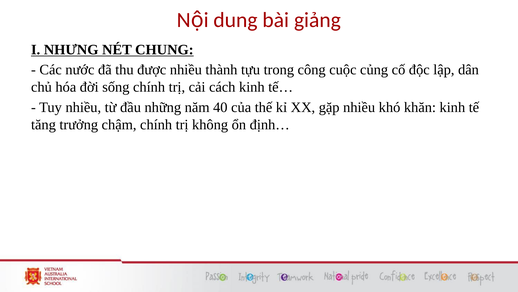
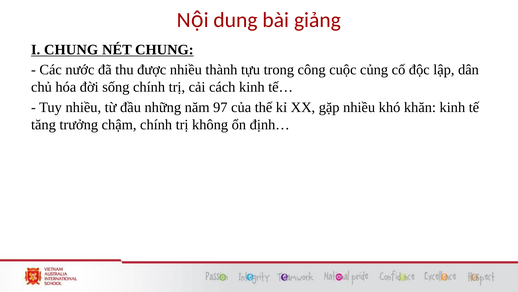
I NHƯNG: NHƯNG -> CHUNG
40: 40 -> 97
